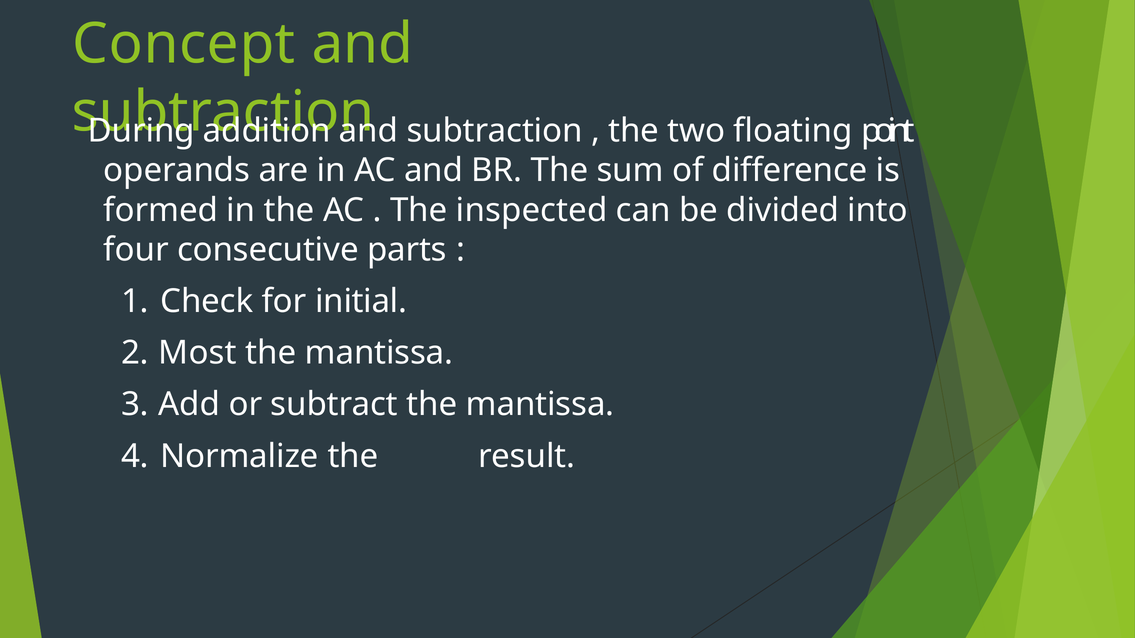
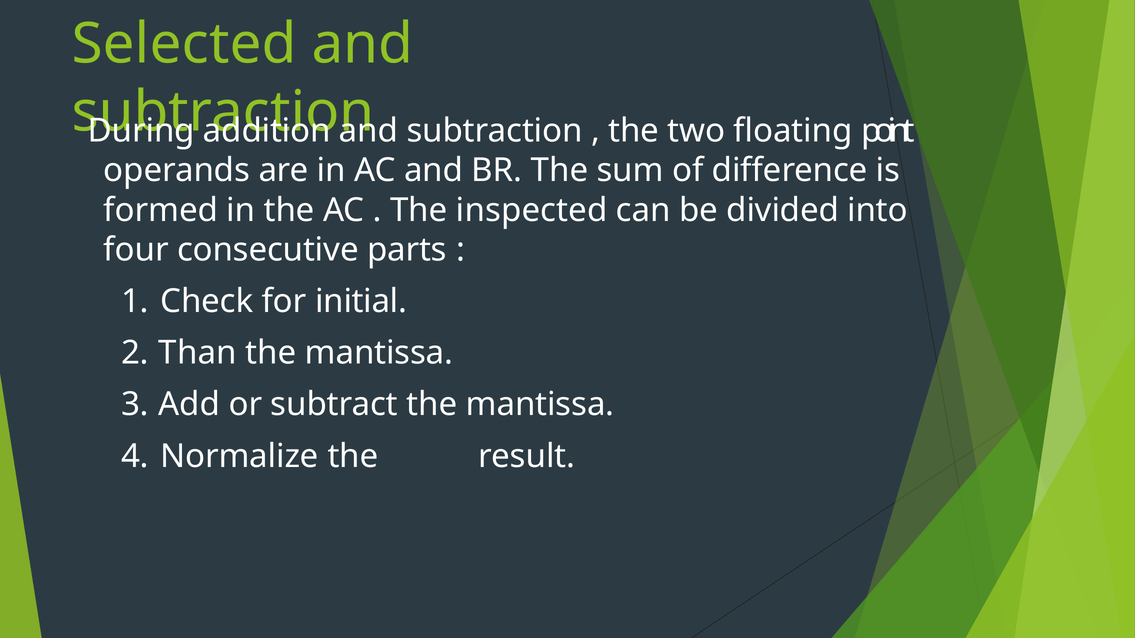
Concept: Concept -> Selected
Most: Most -> Than
